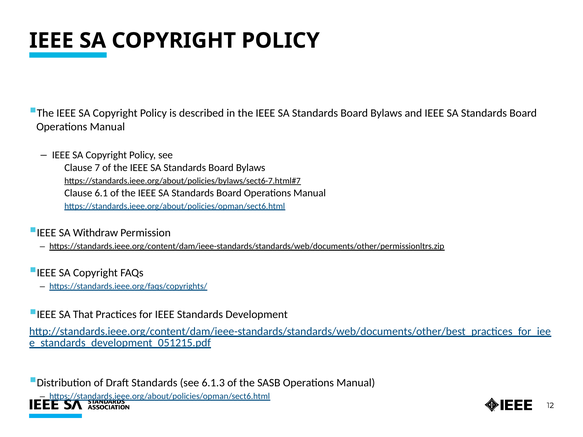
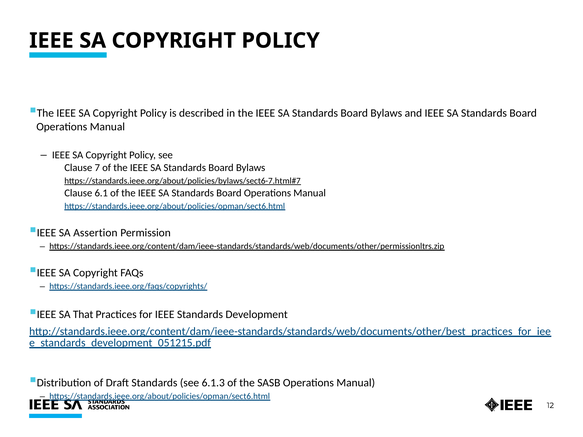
Withdraw: Withdraw -> Assertion
